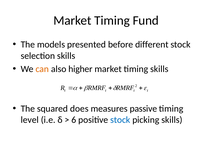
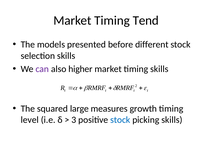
Fund: Fund -> Tend
can colour: orange -> purple
does: does -> large
passive: passive -> growth
6: 6 -> 3
